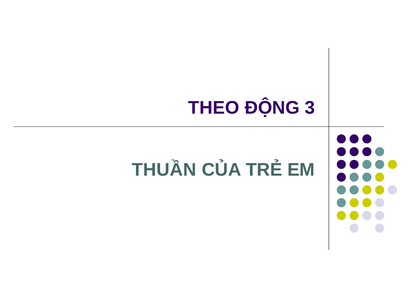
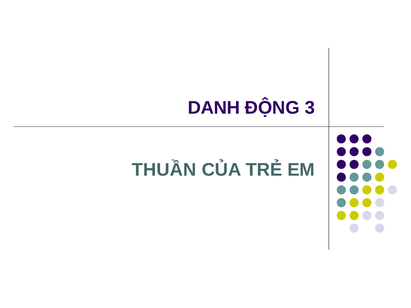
THEO: THEO -> DANH
